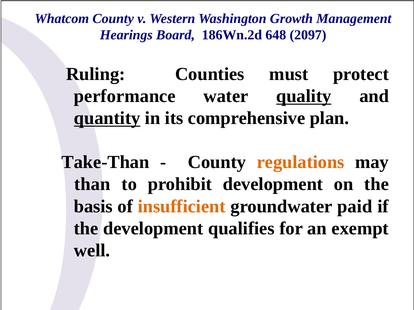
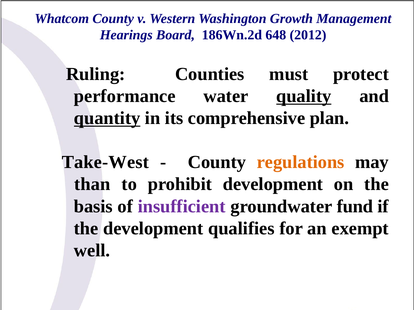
2097: 2097 -> 2012
Take-Than: Take-Than -> Take-West
insufficient colour: orange -> purple
paid: paid -> fund
